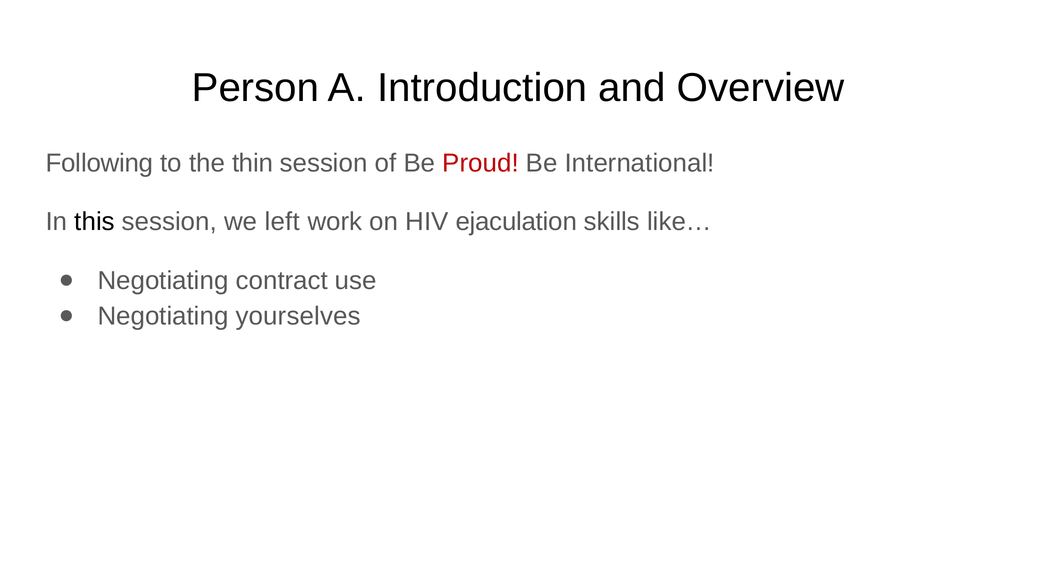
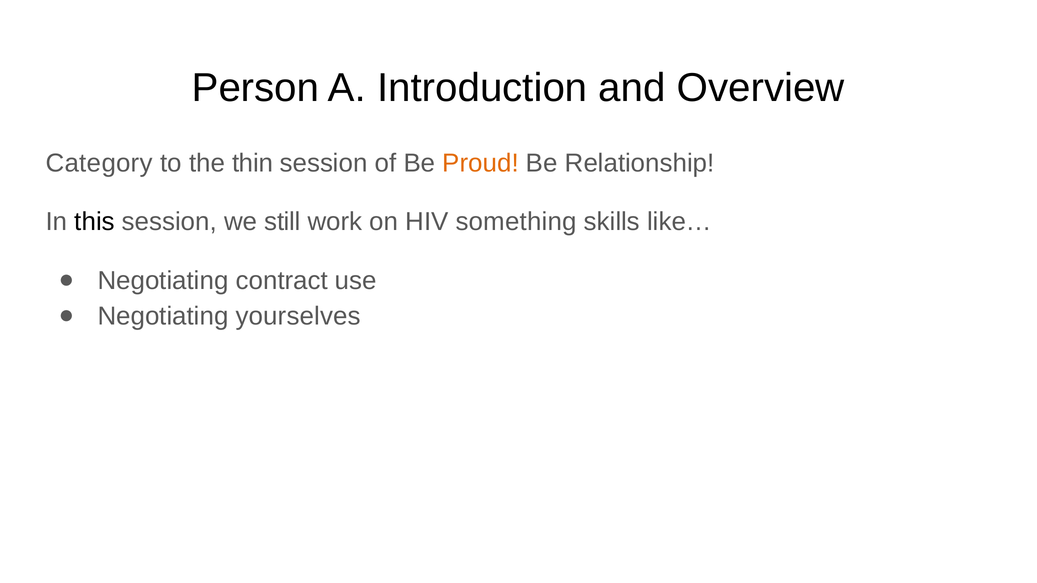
Following: Following -> Category
Proud colour: red -> orange
International: International -> Relationship
left: left -> still
ejaculation: ejaculation -> something
